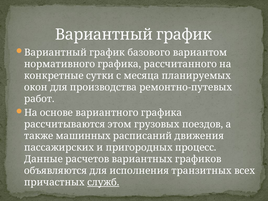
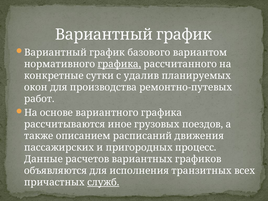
графика at (119, 64) underline: none -> present
месяца: месяца -> удалив
этом: этом -> иное
машинных: машинных -> описанием
